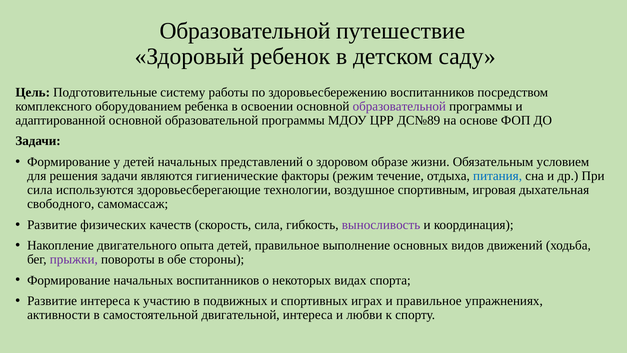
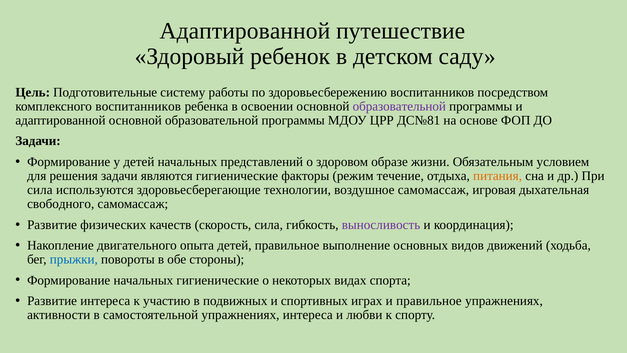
Образовательной at (245, 31): Образовательной -> Адаптированной
комплексного оборудованием: оборудованием -> воспитанников
ДС№89: ДС№89 -> ДС№81
питания colour: blue -> orange
воздушное спортивным: спортивным -> самомассаж
прыжки colour: purple -> blue
начальных воспитанников: воспитанников -> гигиенические
самостоятельной двигательной: двигательной -> упражнениях
